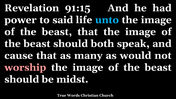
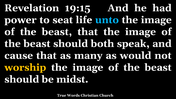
91:15: 91:15 -> 19:15
said: said -> seat
worship colour: pink -> yellow
